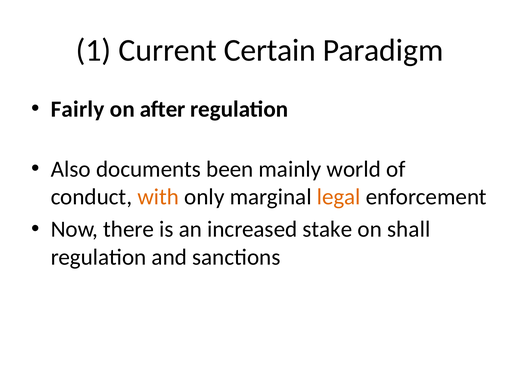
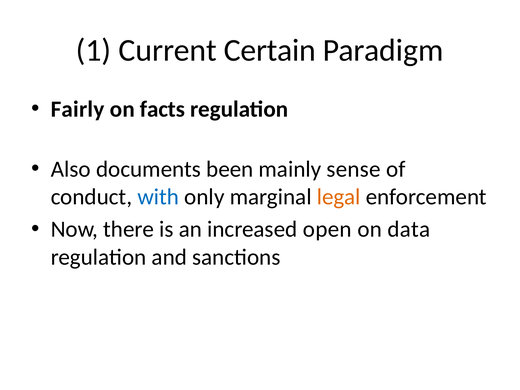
after: after -> facts
world: world -> sense
with colour: orange -> blue
stake: stake -> open
shall: shall -> data
